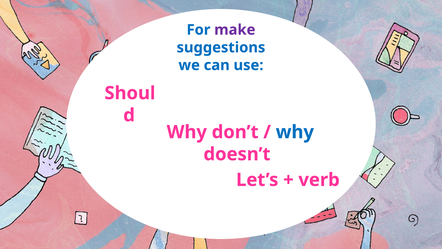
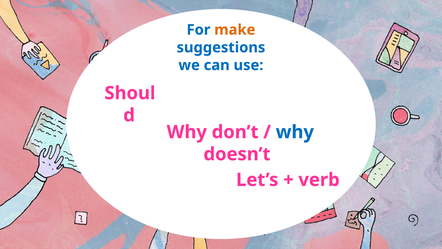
make colour: purple -> orange
